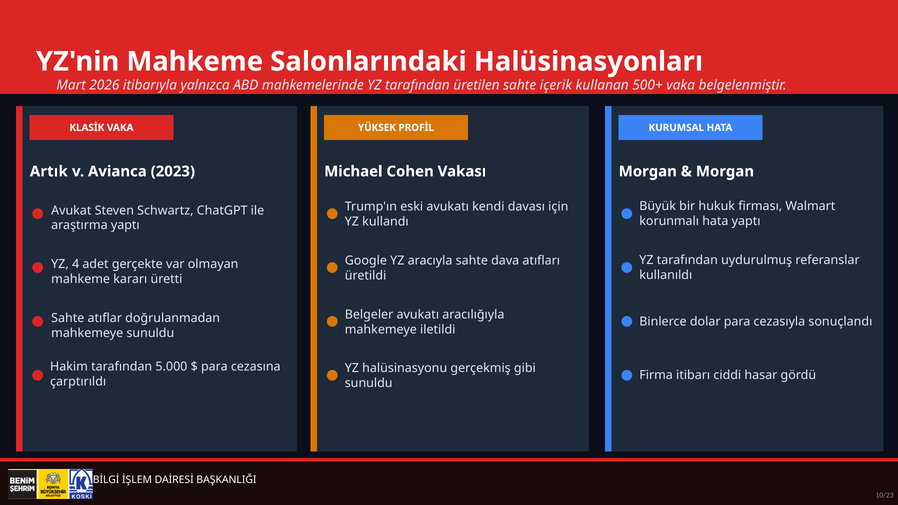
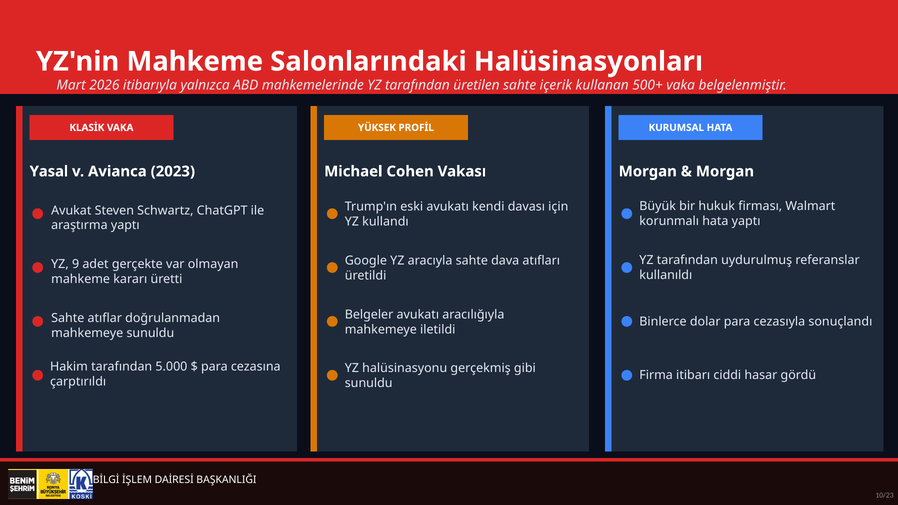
Artık: Artık -> Yasal
4: 4 -> 9
